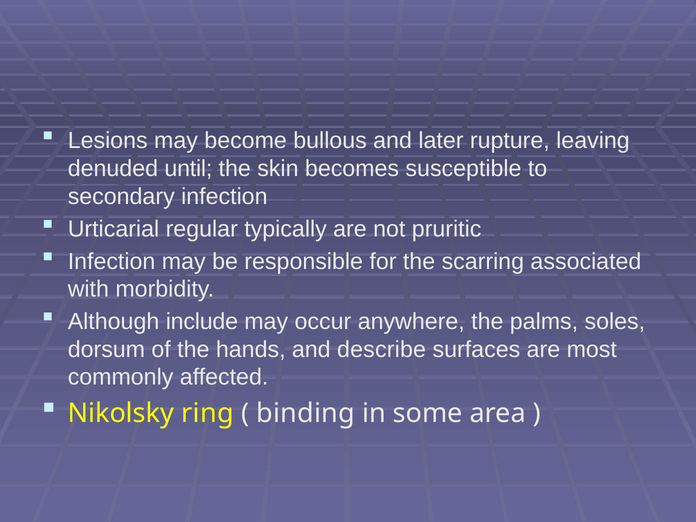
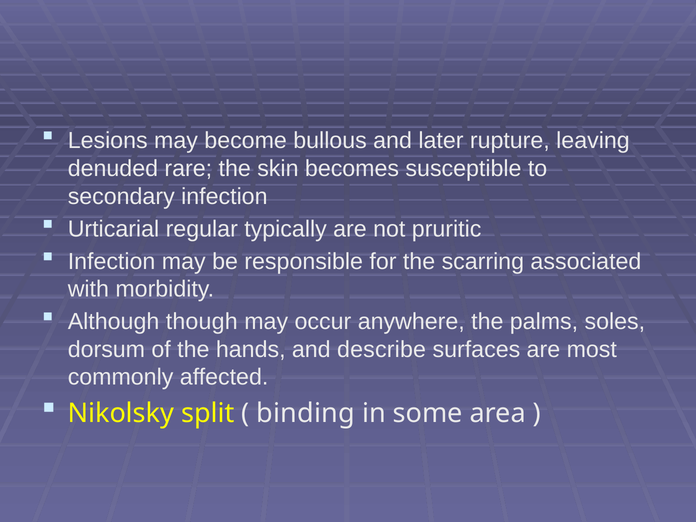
until: until -> rare
include: include -> though
ring: ring -> split
